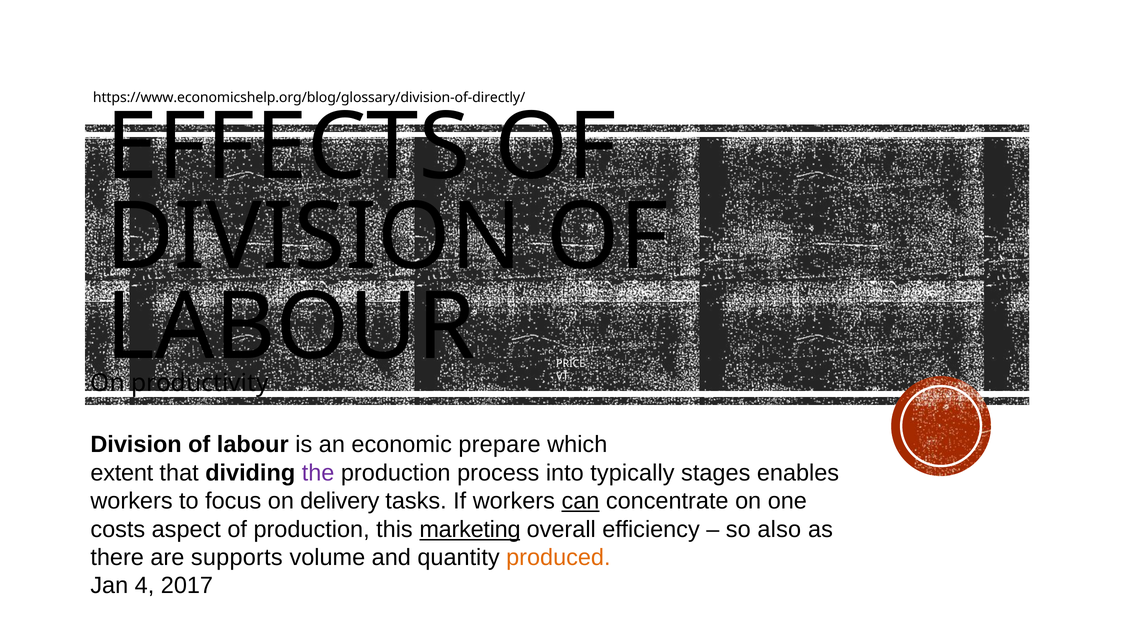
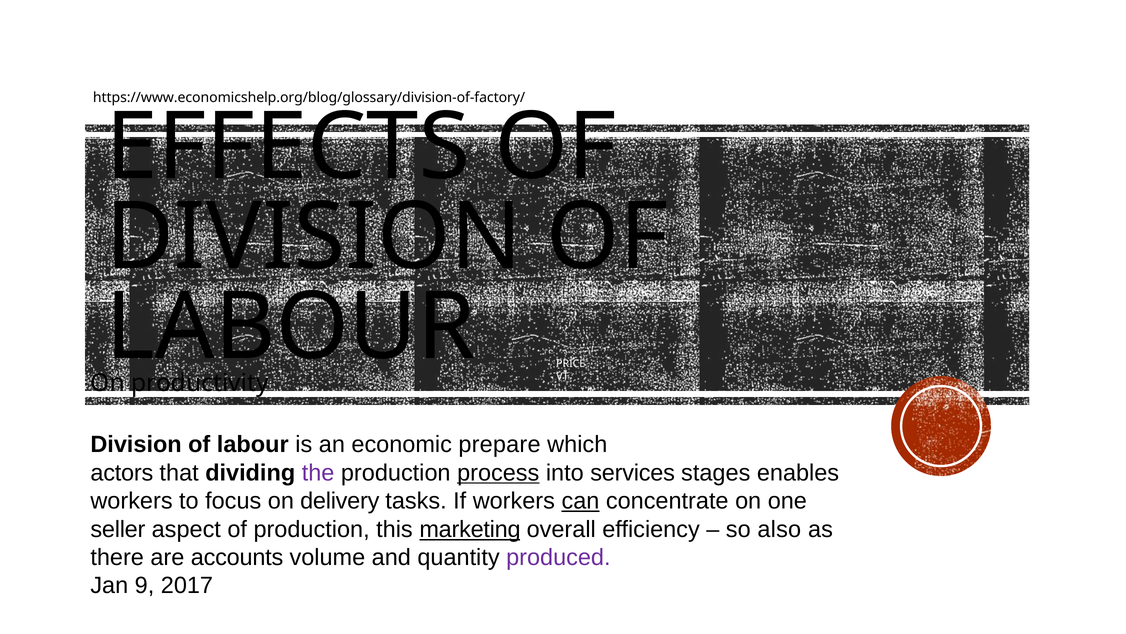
https://www.economicshelp.org/blog/glossary/division-of-directly/: https://www.economicshelp.org/blog/glossary/division-of-directly/ -> https://www.economicshelp.org/blog/glossary/division-of-factory/
extent: extent -> actors
process underline: none -> present
typically: typically -> services
costs: costs -> seller
supports: supports -> accounts
produced colour: orange -> purple
4: 4 -> 9
